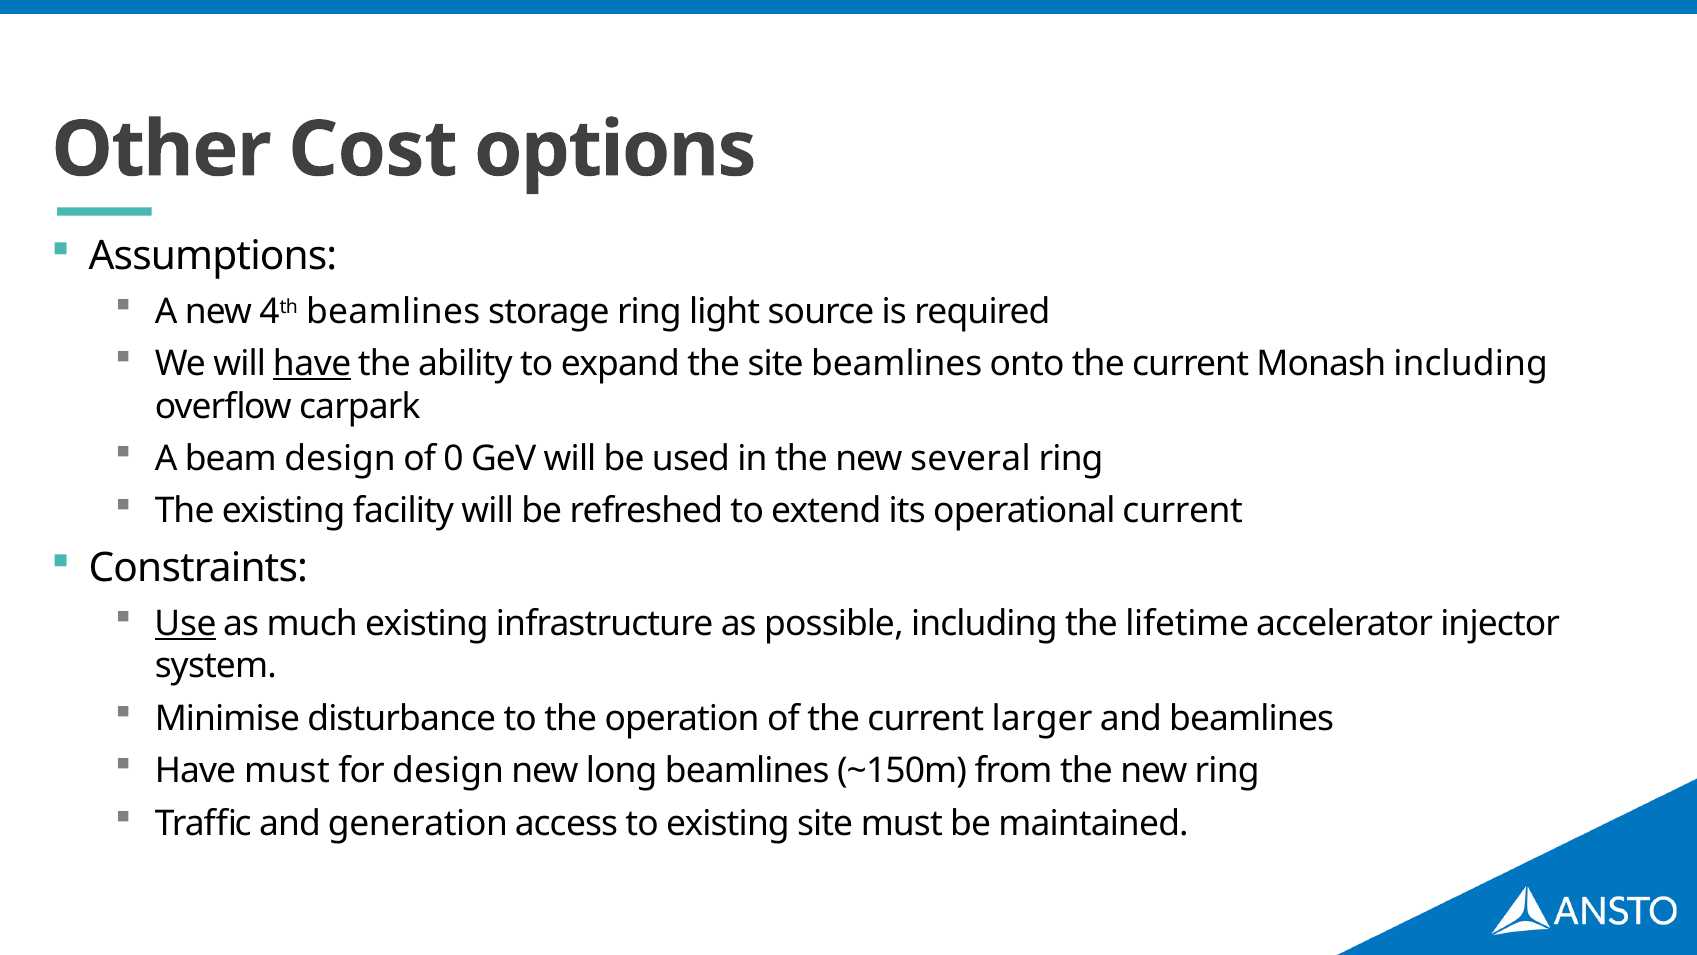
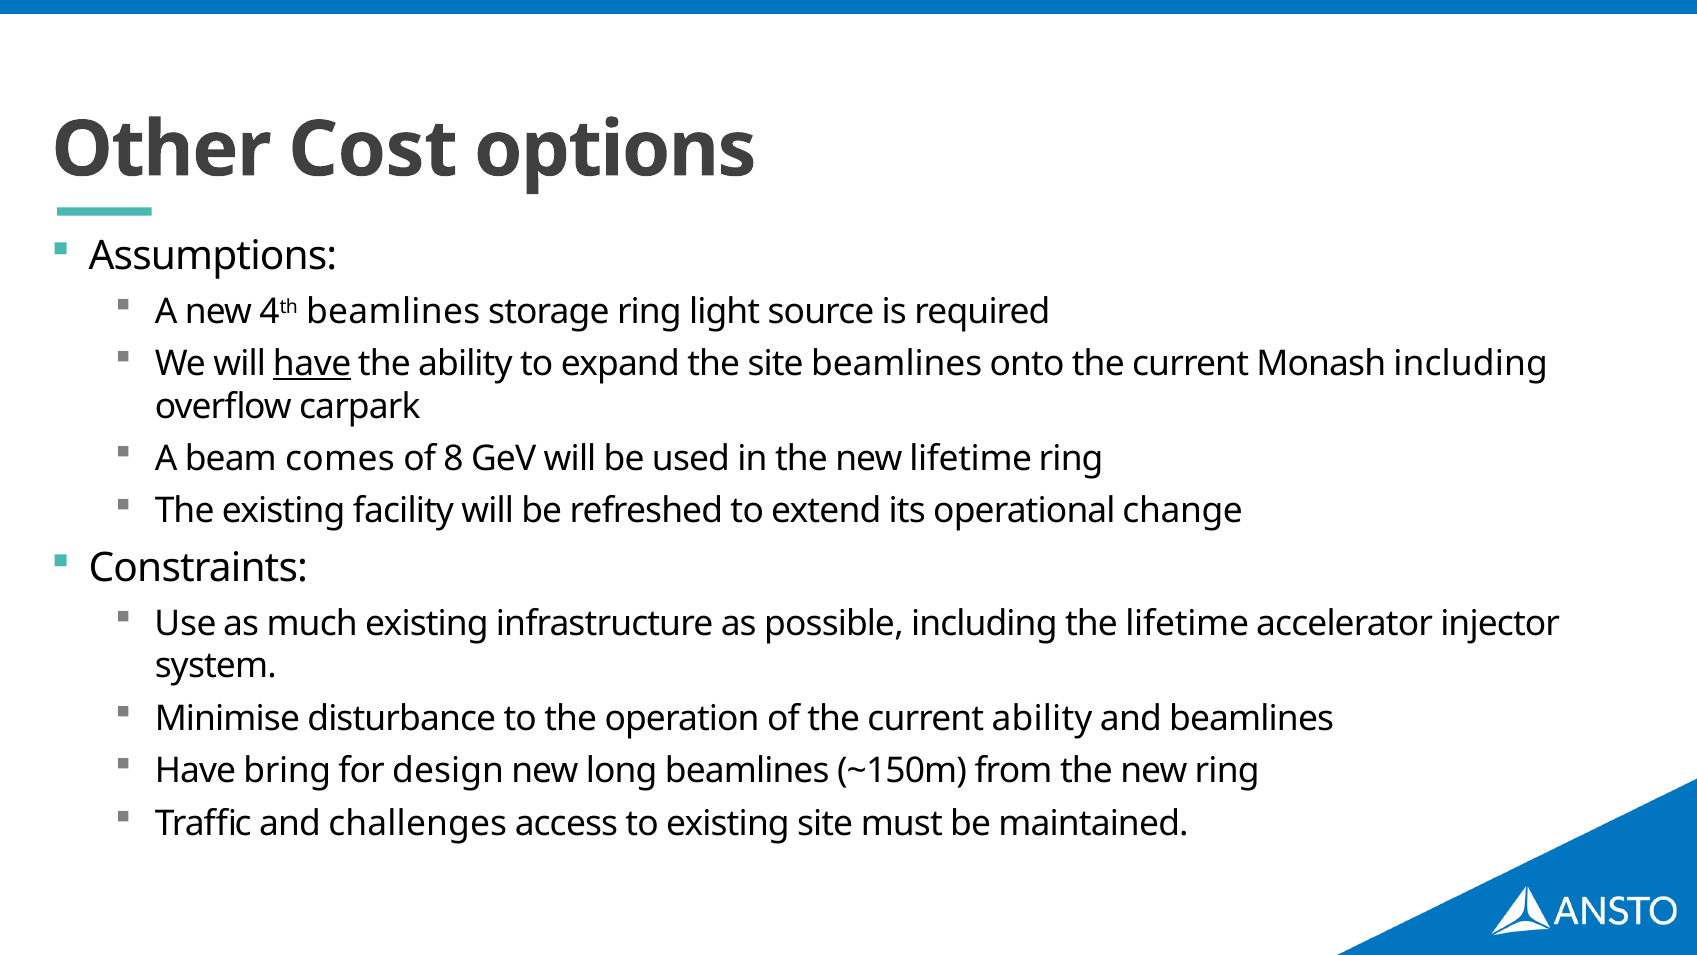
beam design: design -> comes
0: 0 -> 8
new several: several -> lifetime
operational current: current -> change
Use underline: present -> none
current larger: larger -> ability
Have must: must -> bring
generation: generation -> challenges
